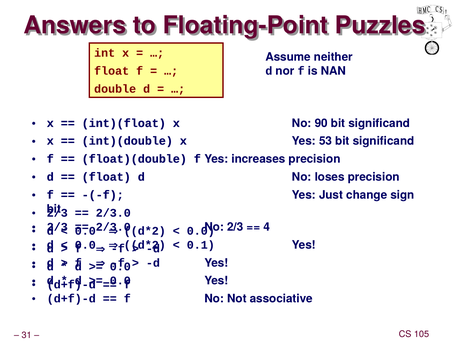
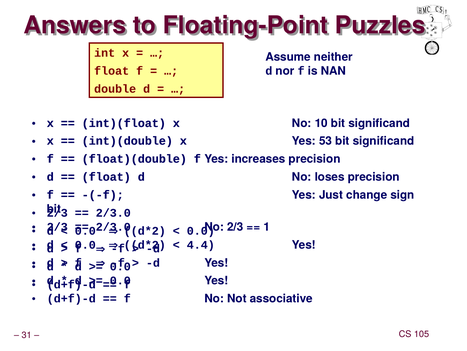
90: 90 -> 10
4: 4 -> 1
0.1: 0.1 -> 4.4
